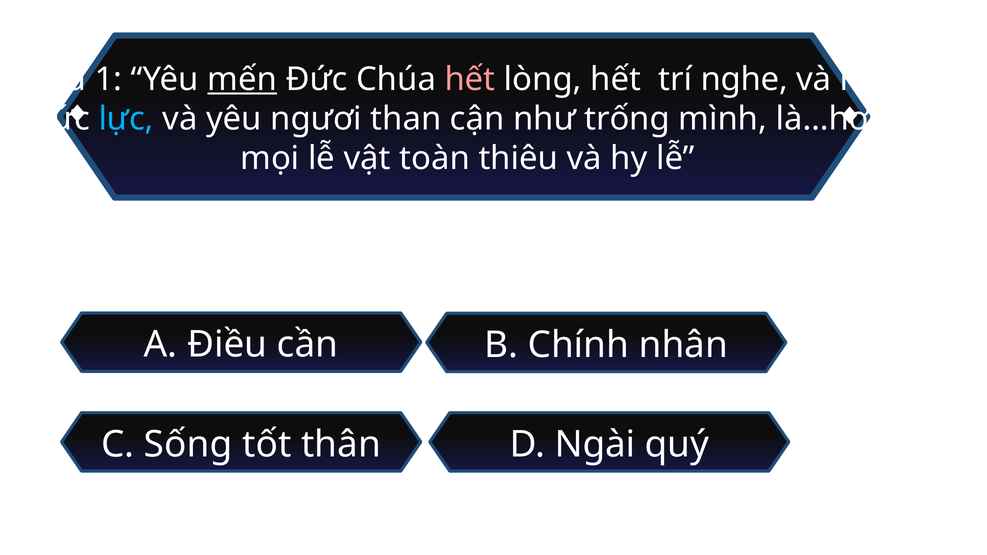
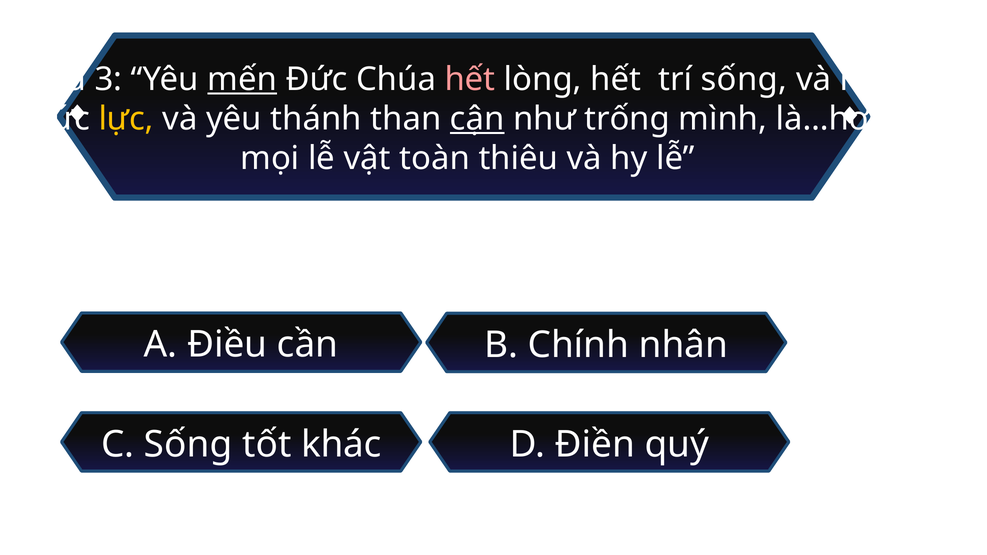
1: 1 -> 3
trí nghe: nghe -> sống
lực colour: light blue -> yellow
ngươi: ngươi -> thánh
cận underline: none -> present
thân: thân -> khác
Ngài: Ngài -> Điền
